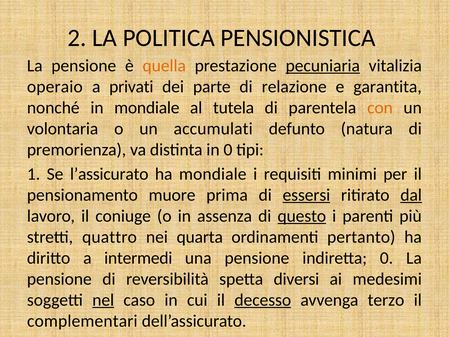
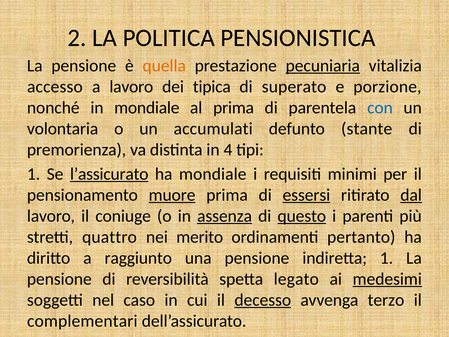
operaio: operaio -> accesso
a privati: privati -> lavoro
parte: parte -> tipica
relazione: relazione -> superato
garantita: garantita -> porzione
al tutela: tutela -> prima
con colour: orange -> blue
natura: natura -> stante
in 0: 0 -> 4
l’assicurato underline: none -> present
muore underline: none -> present
assenza underline: none -> present
quarta: quarta -> merito
intermedi: intermedi -> raggiunto
indiretta 0: 0 -> 1
diversi: diversi -> legato
medesimi underline: none -> present
nel underline: present -> none
